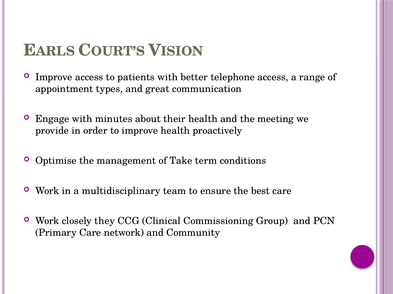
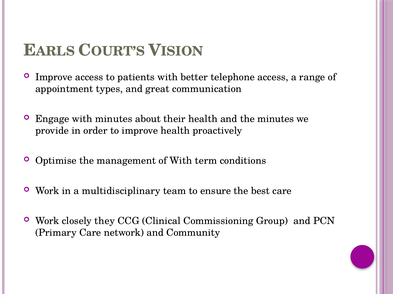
the meeting: meeting -> minutes
of Take: Take -> With
